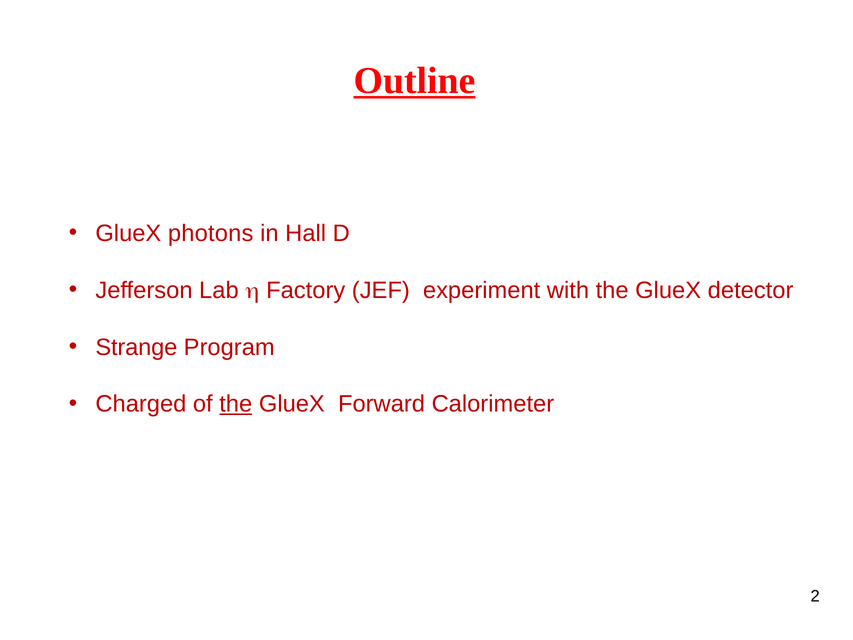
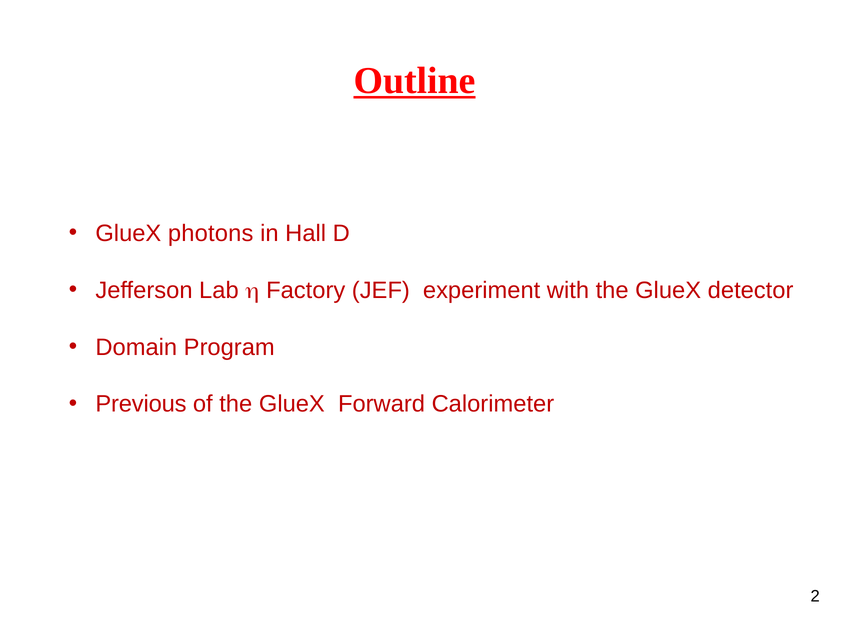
Strange: Strange -> Domain
Charged: Charged -> Previous
the at (236, 404) underline: present -> none
